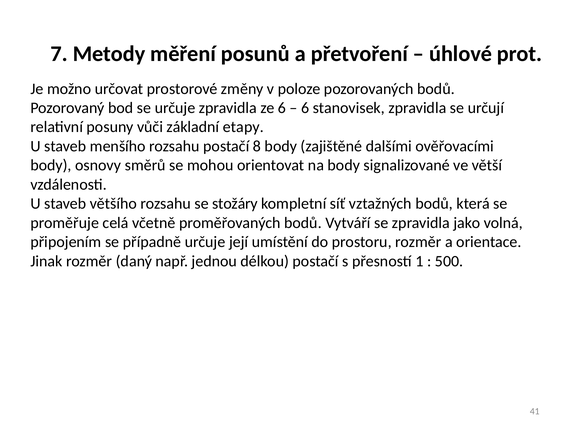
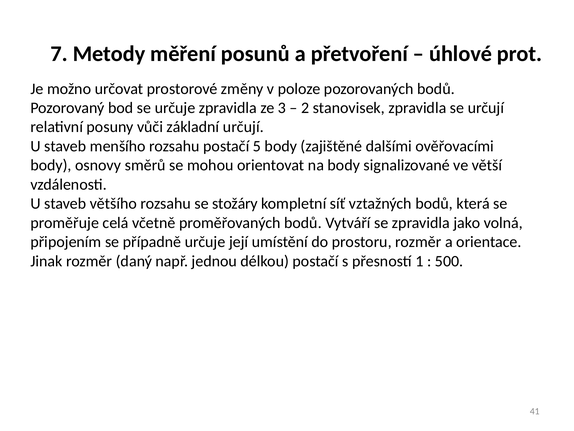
ze 6: 6 -> 3
6 at (305, 108): 6 -> 2
základní etapy: etapy -> určují
8: 8 -> 5
